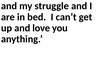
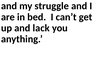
love: love -> lack
